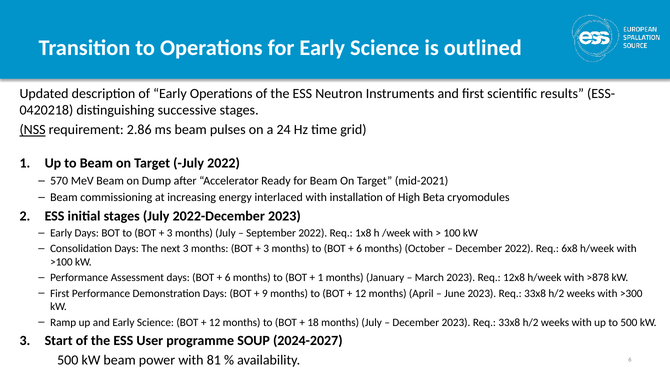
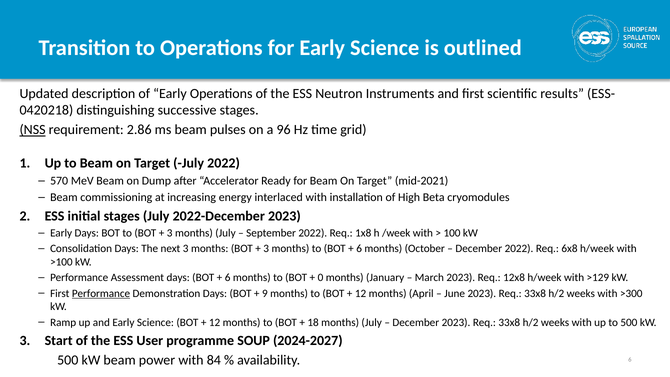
24: 24 -> 96
1 at (320, 278): 1 -> 0
>878: >878 -> >129
Performance at (101, 293) underline: none -> present
81: 81 -> 84
